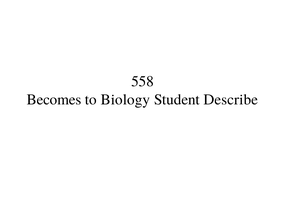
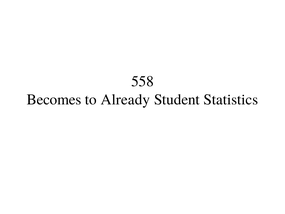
Biology: Biology -> Already
Describe: Describe -> Statistics
